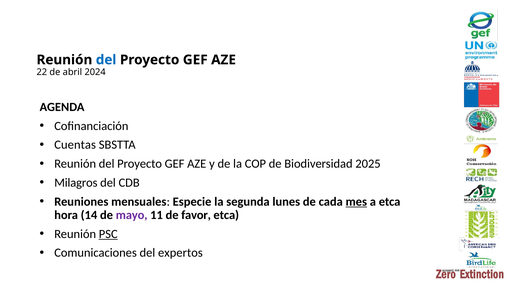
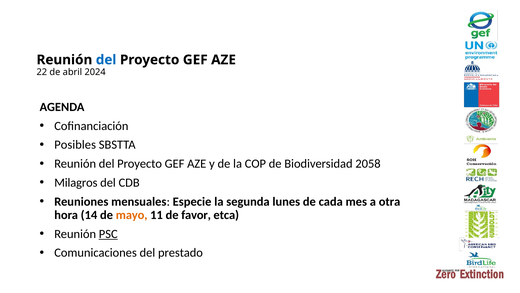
Cuentas: Cuentas -> Posibles
2025: 2025 -> 2058
mes underline: present -> none
a etca: etca -> otra
mayo colour: purple -> orange
expertos: expertos -> prestado
